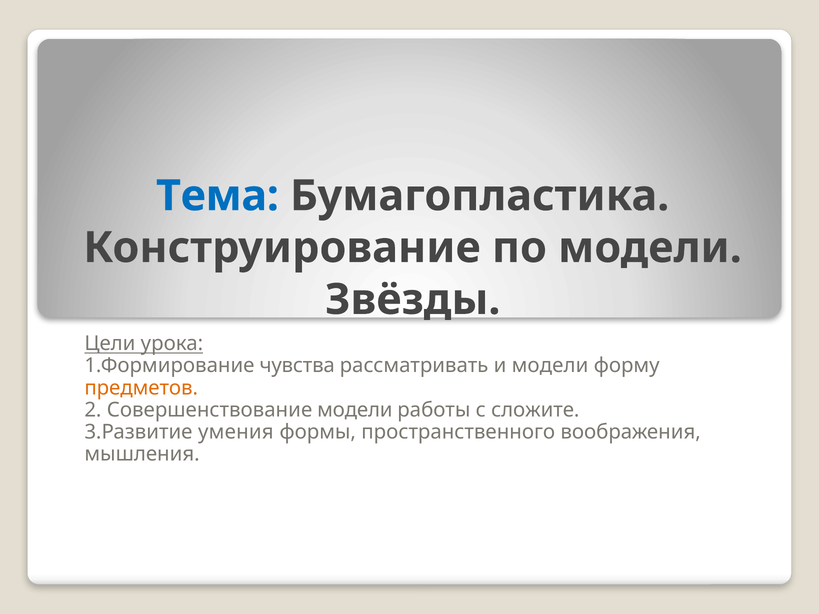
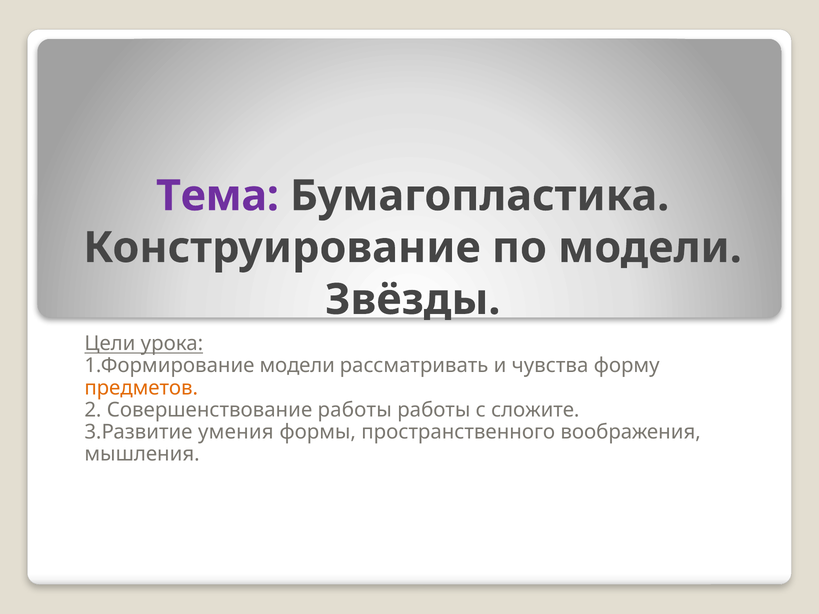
Тема colour: blue -> purple
1.Формирование чувства: чувства -> модели
и модели: модели -> чувства
Совершенствование модели: модели -> работы
